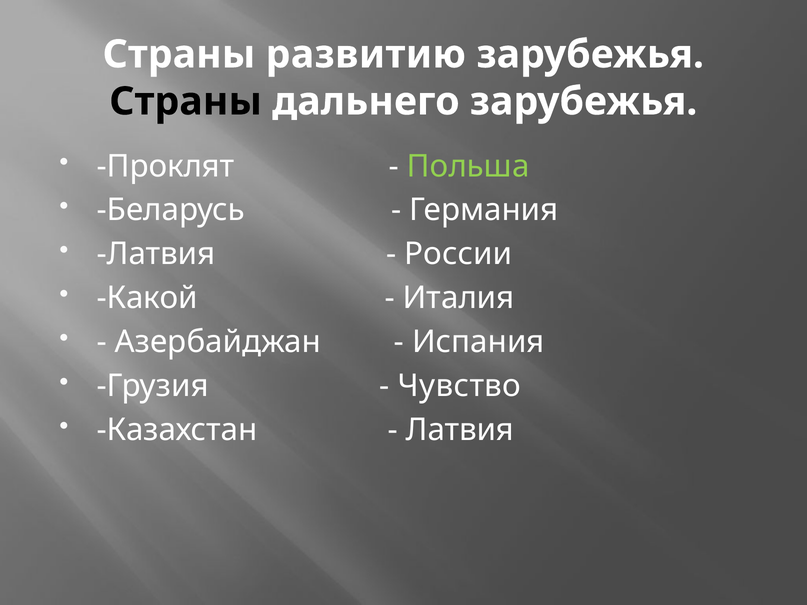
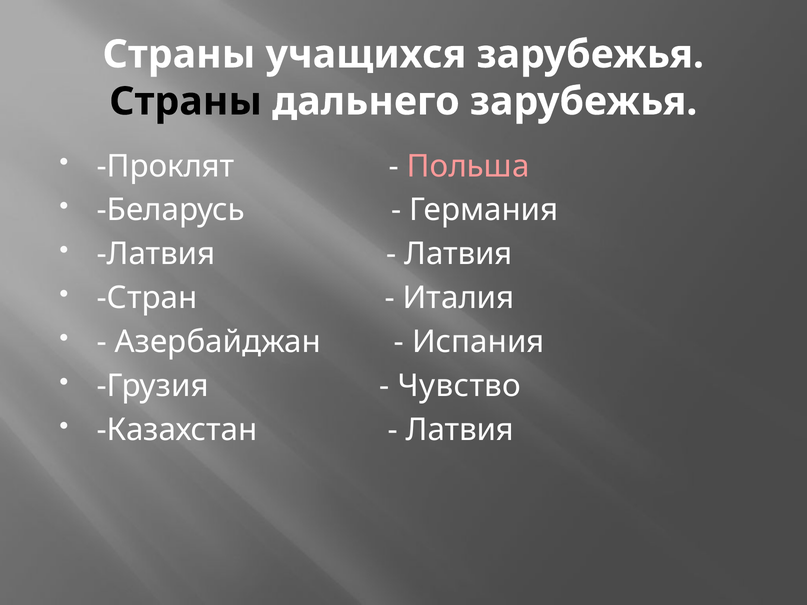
развитию: развитию -> учащихся
Польша colour: light green -> pink
России at (458, 254): России -> Латвия
Какой: Какой -> Стран
